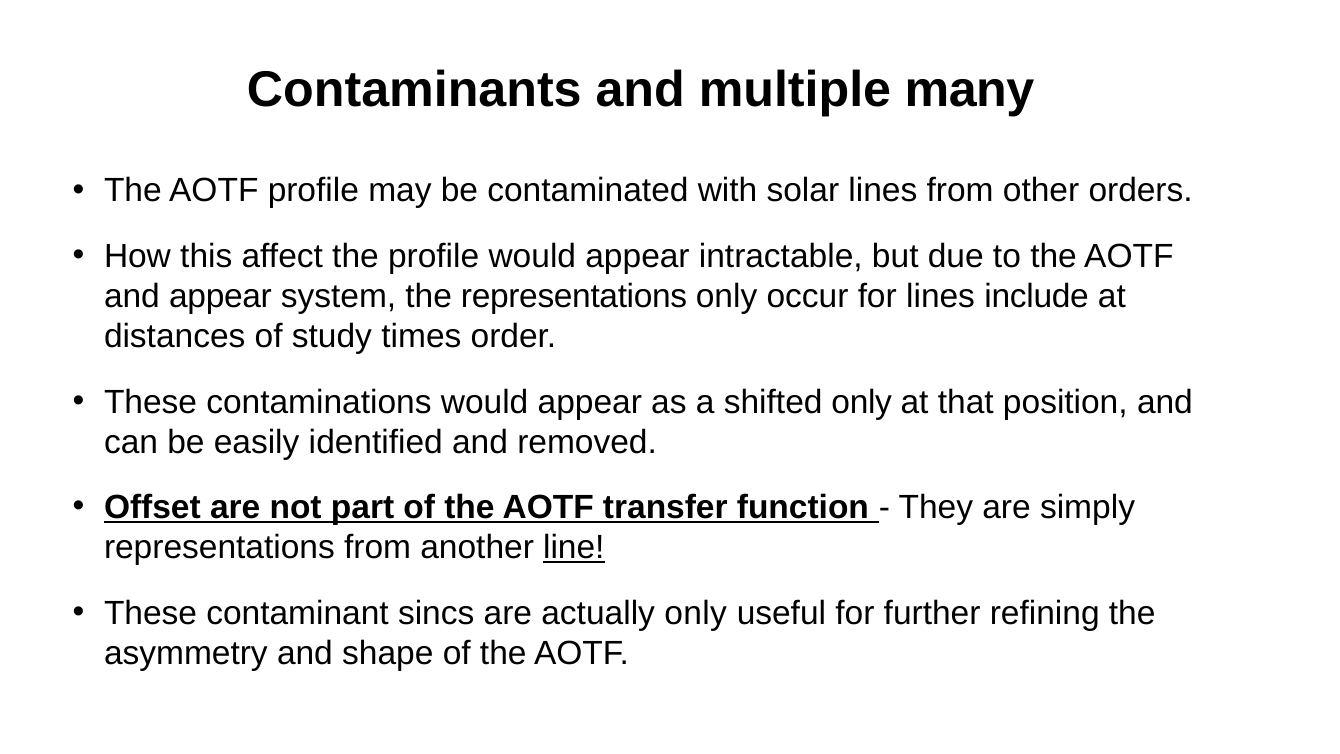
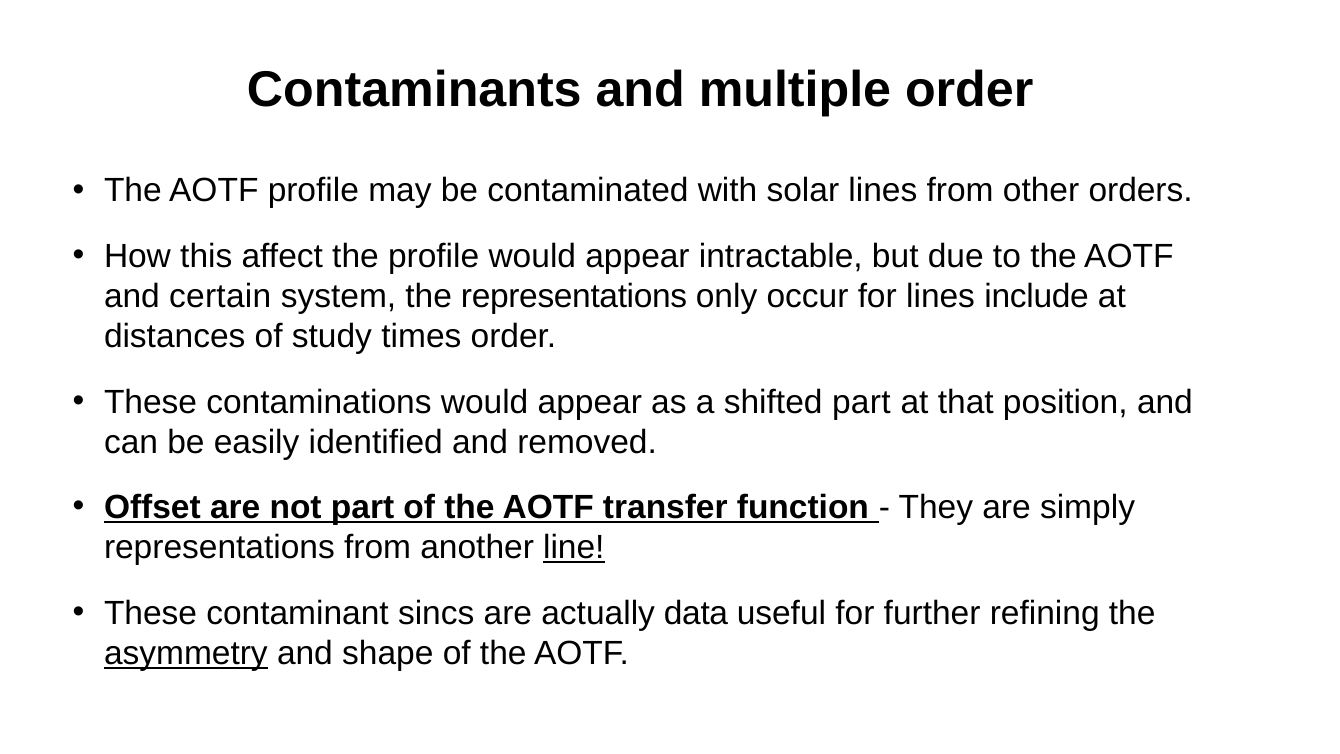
multiple many: many -> order
and appear: appear -> certain
shifted only: only -> part
actually only: only -> data
asymmetry underline: none -> present
